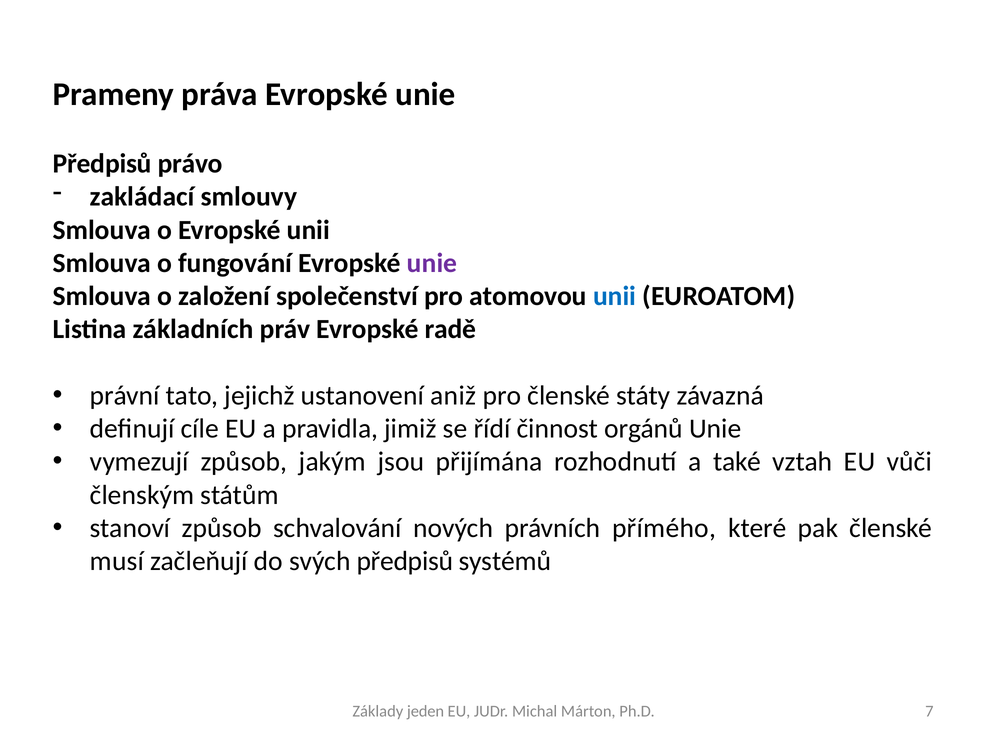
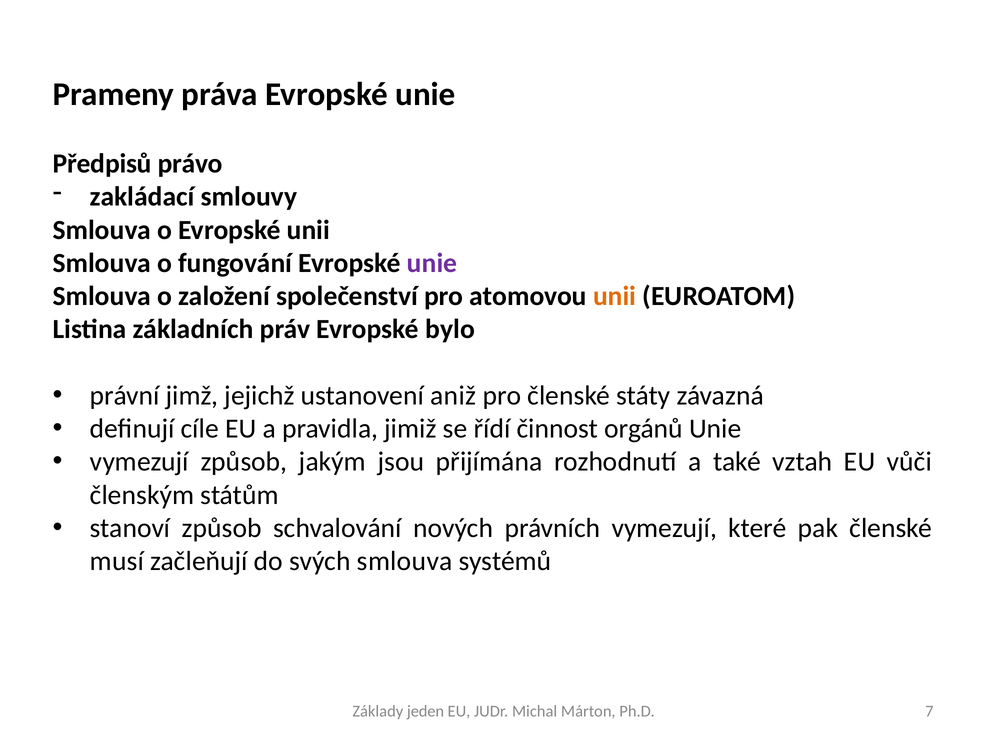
unii at (615, 296) colour: blue -> orange
radě: radě -> bylo
tato: tato -> jimž
právních přímého: přímého -> vymezují
svých předpisů: předpisů -> smlouva
